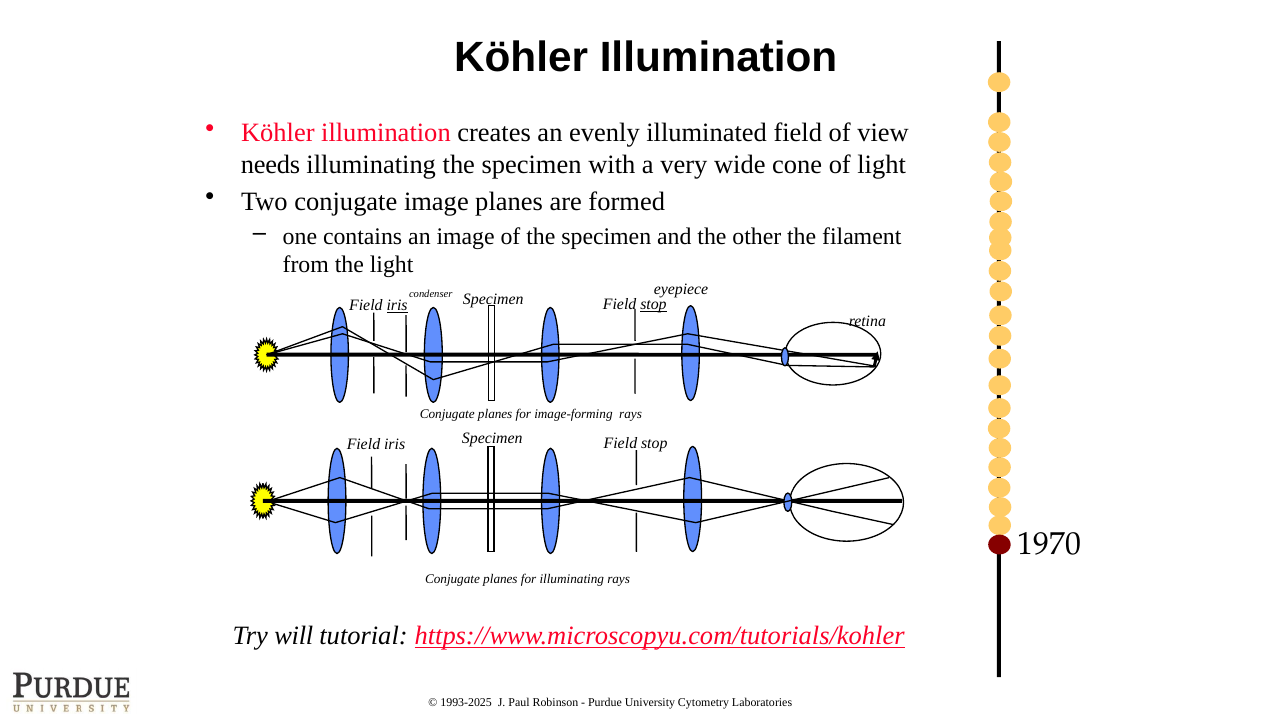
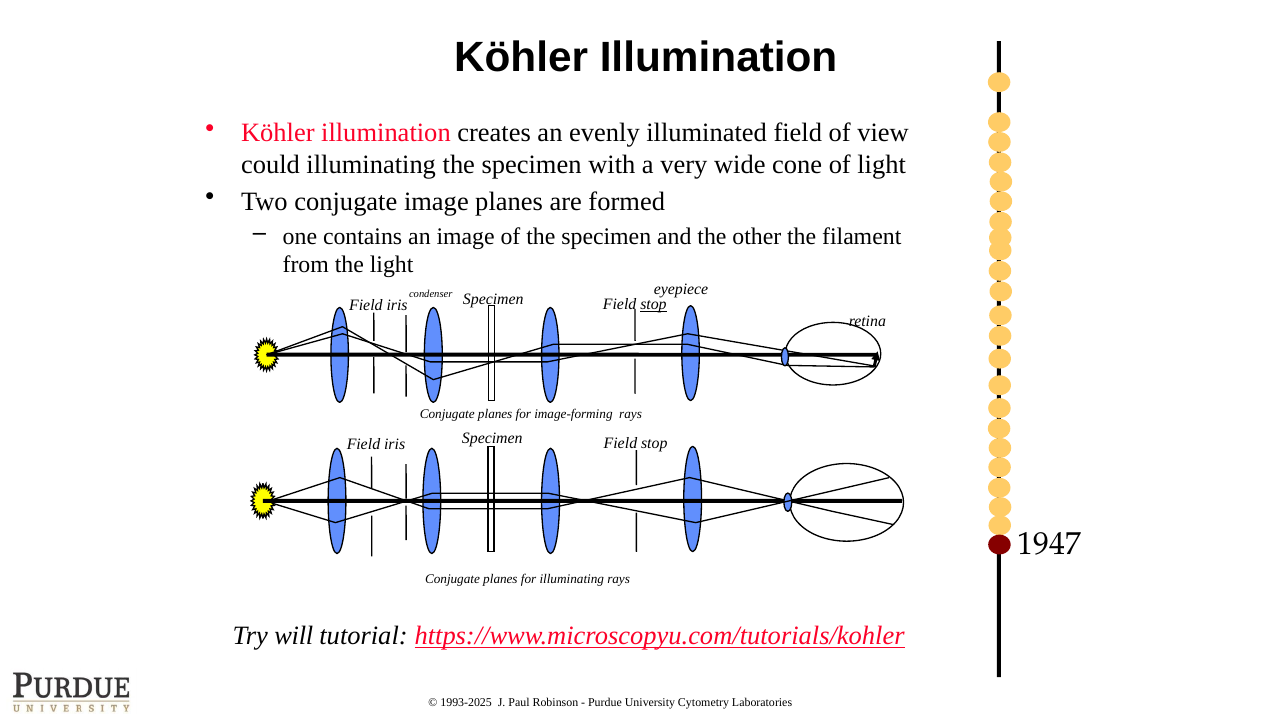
needs: needs -> could
iris at (397, 305) underline: present -> none
1970: 1970 -> 1947
